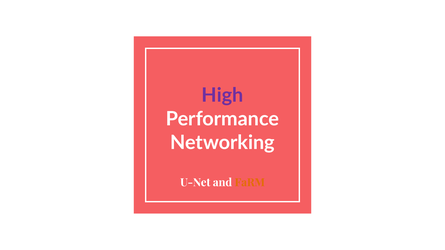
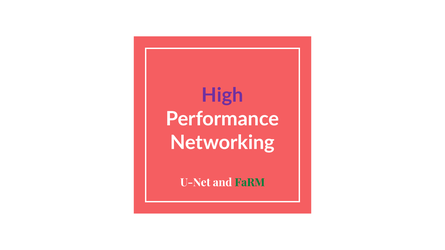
FaRM colour: orange -> green
